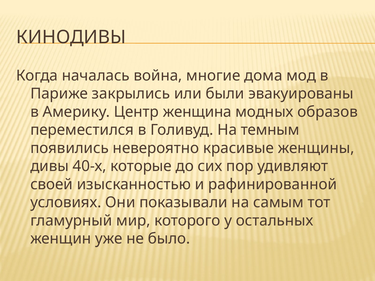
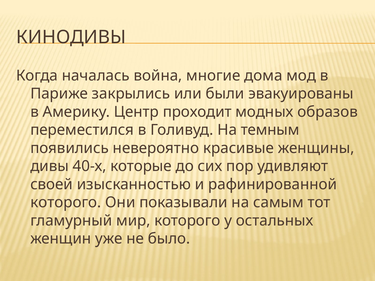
женщина: женщина -> проходит
условиях at (66, 203): условиях -> которого
